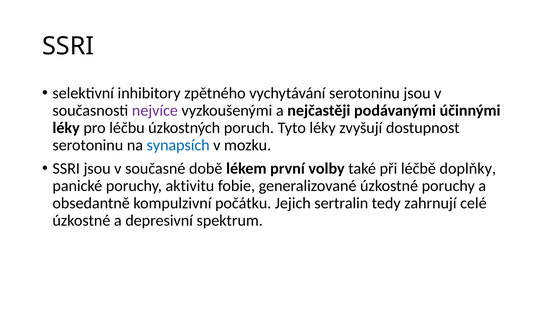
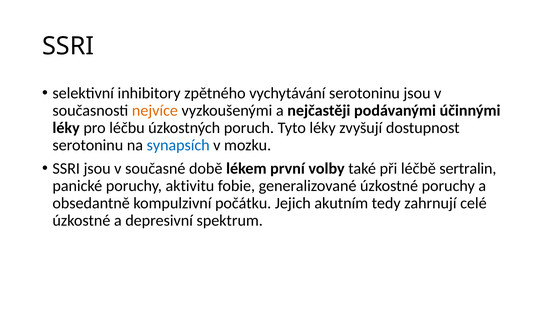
nejvíce colour: purple -> orange
doplňky: doplňky -> sertralin
sertralin: sertralin -> akutním
